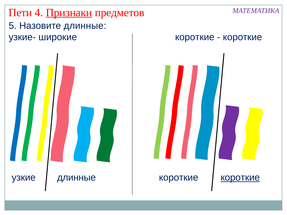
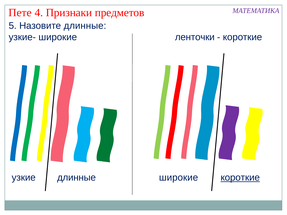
Пети: Пети -> Пете
Признаки underline: present -> none
широкие короткие: короткие -> ленточки
короткие at (179, 178): короткие -> широкие
